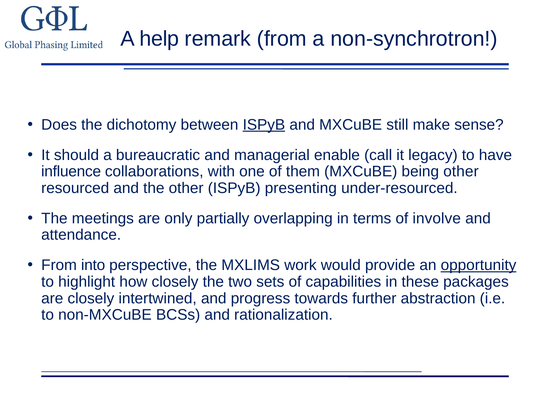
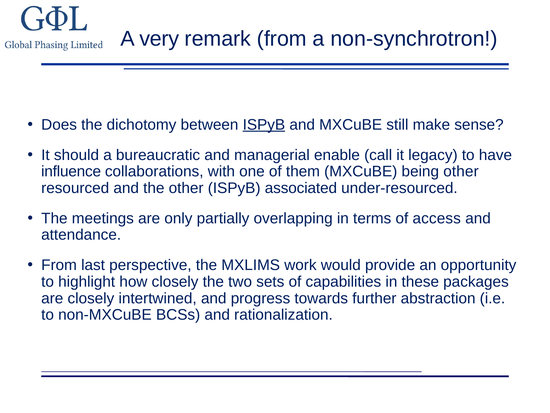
help: help -> very
presenting: presenting -> associated
involve: involve -> access
into: into -> last
opportunity underline: present -> none
